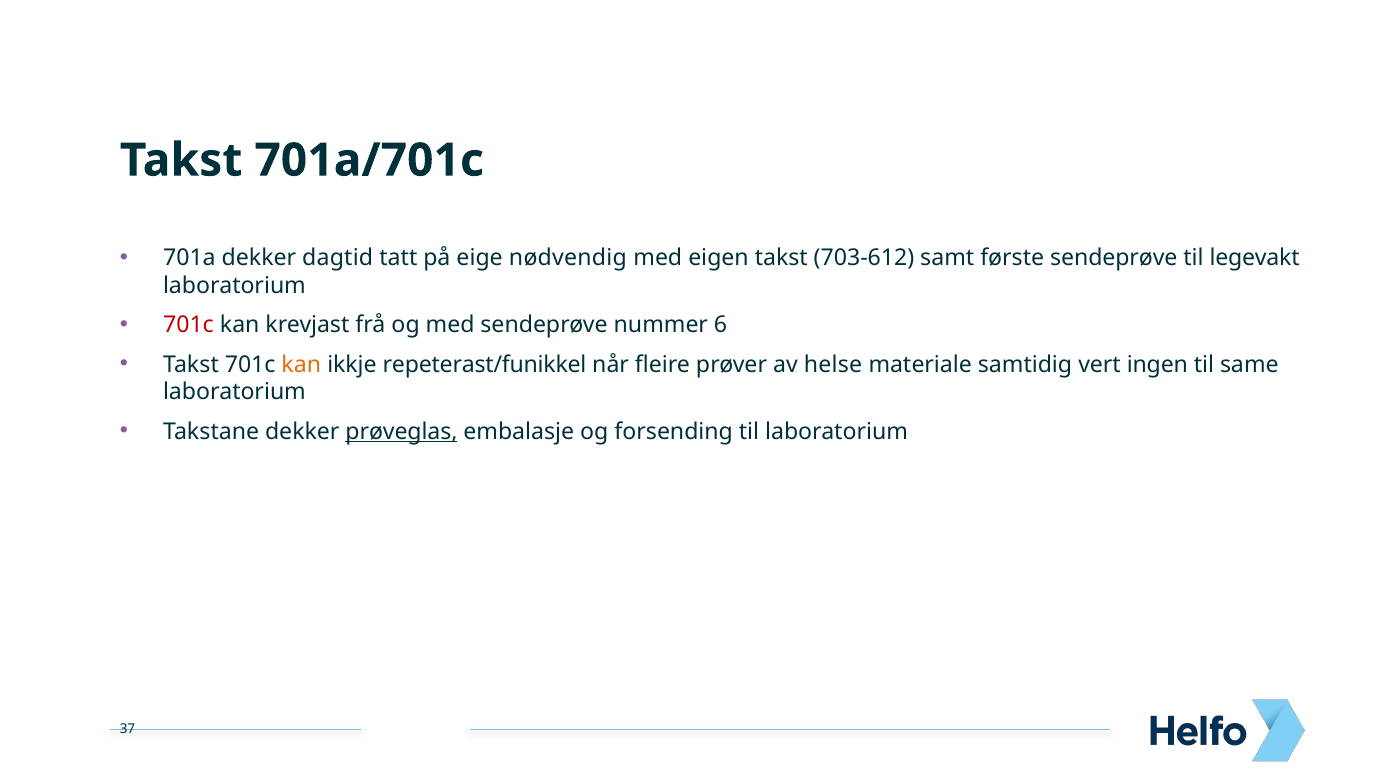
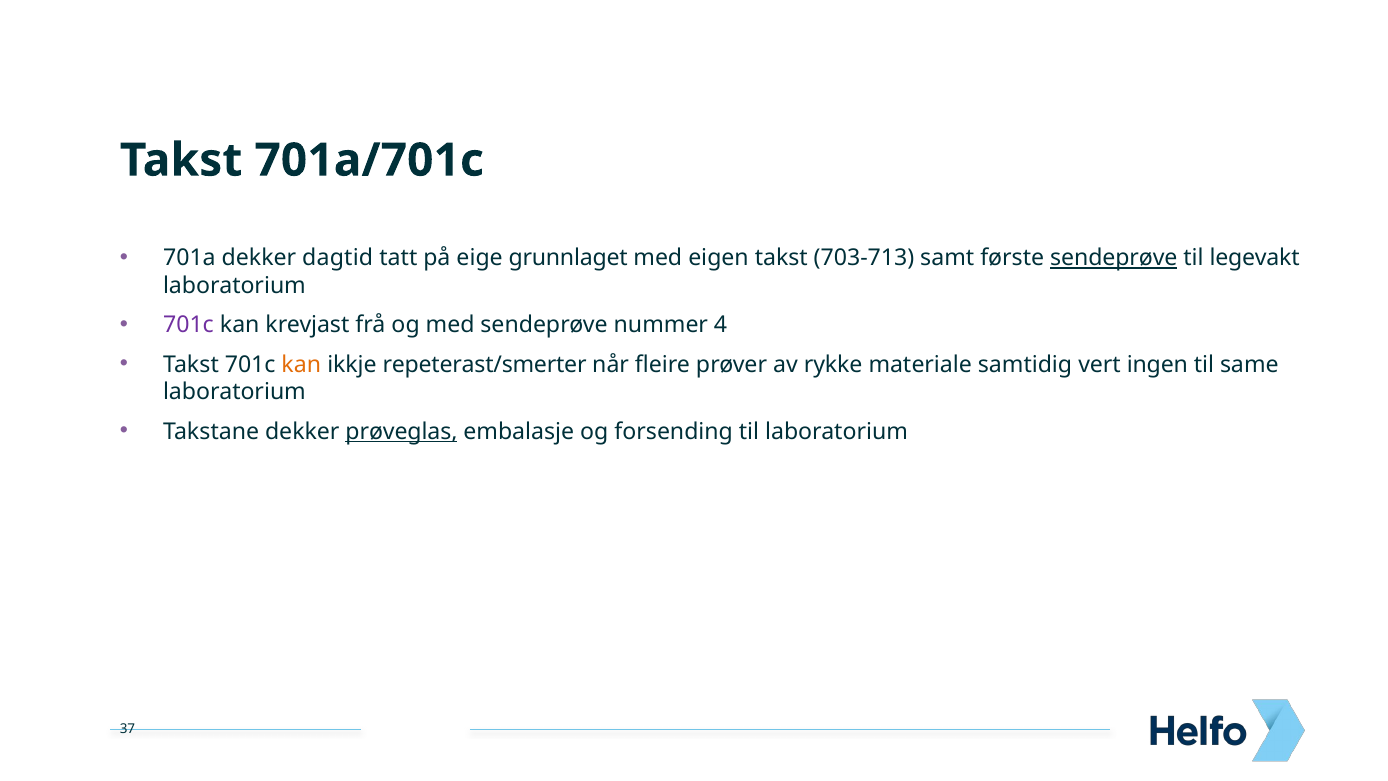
nødvendig: nødvendig -> grunnlaget
703-612: 703-612 -> 703-713
sendeprøve at (1114, 258) underline: none -> present
701c at (189, 325) colour: red -> purple
6: 6 -> 4
repeterast/funikkel: repeterast/funikkel -> repeterast/smerter
helse: helse -> rykke
